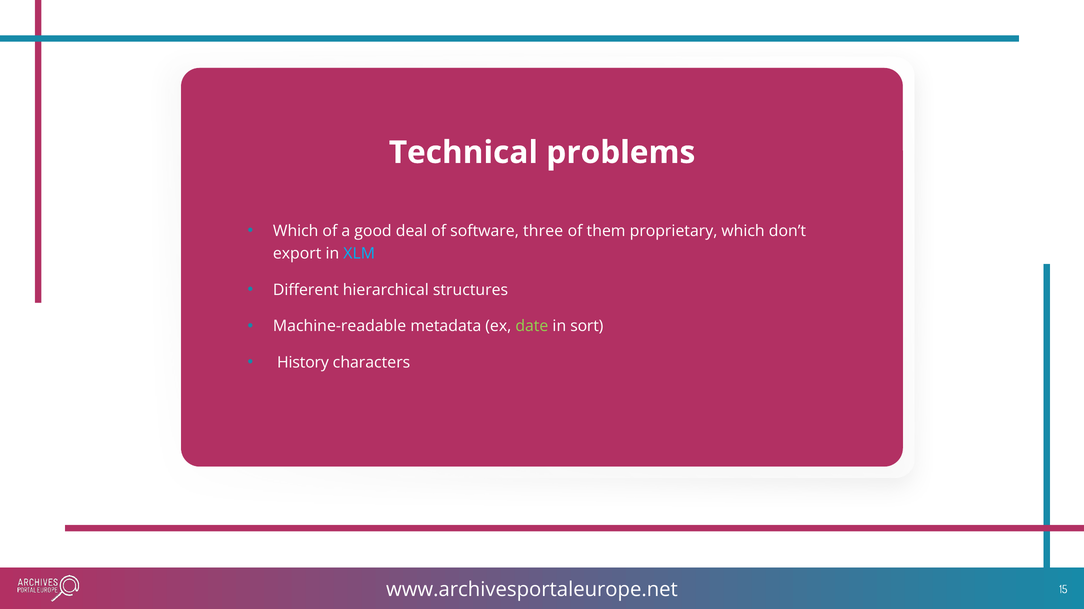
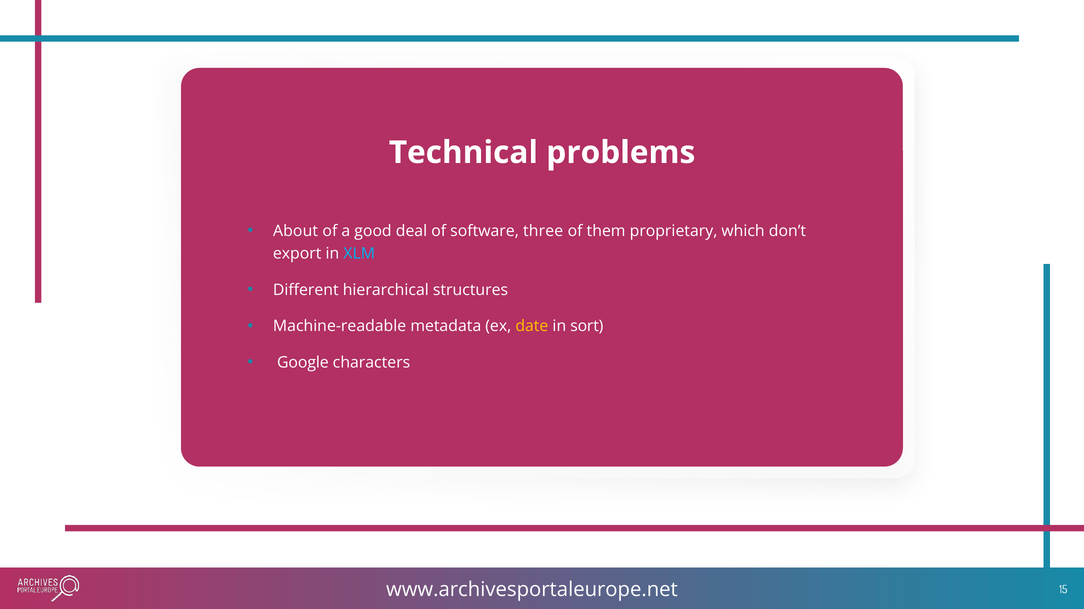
Which at (296, 231): Which -> About
date colour: light green -> yellow
History: History -> Google
